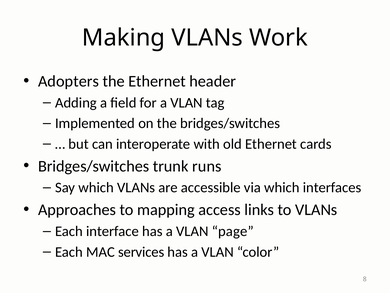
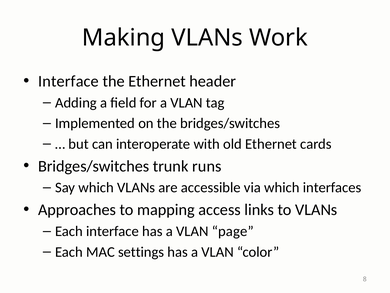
Adopters at (68, 81): Adopters -> Interface
services: services -> settings
